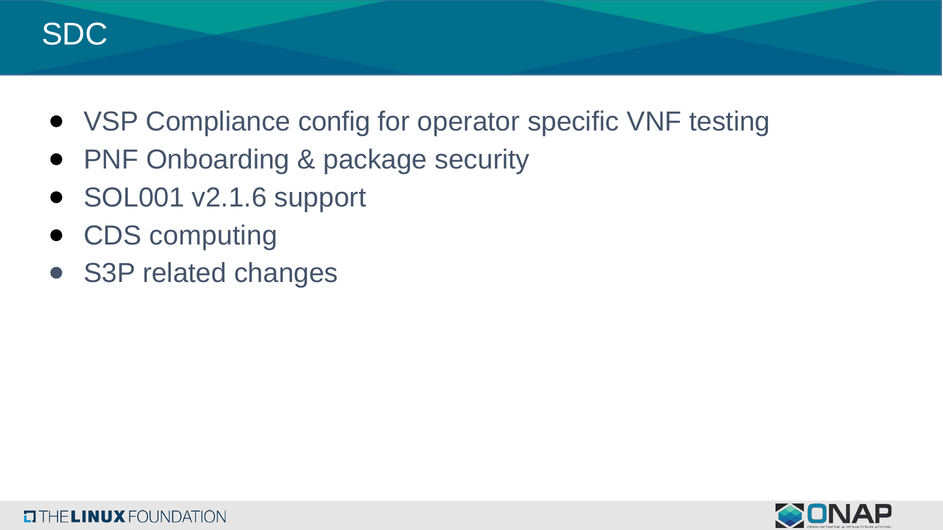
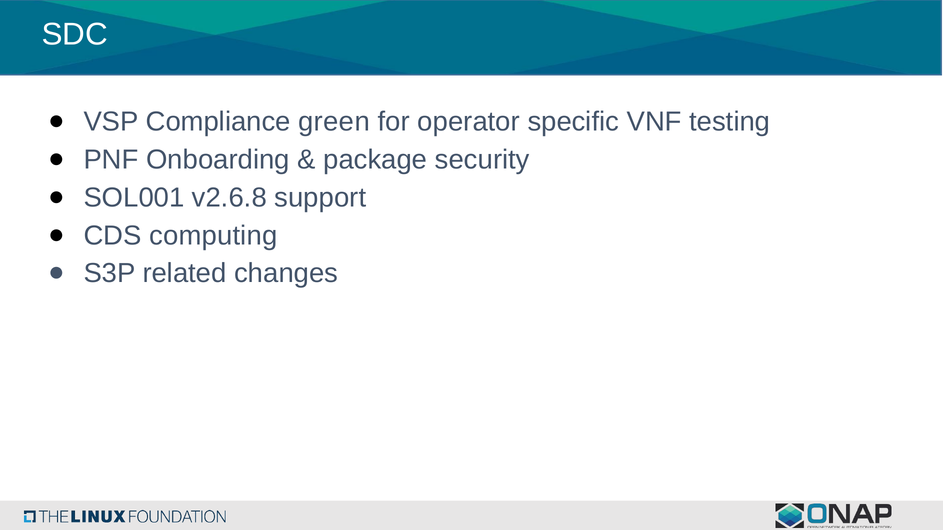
config: config -> green
v2.1.6: v2.1.6 -> v2.6.8
